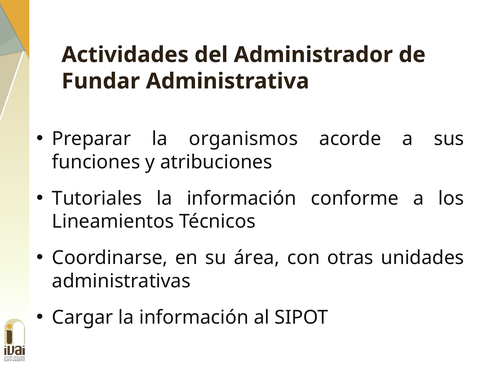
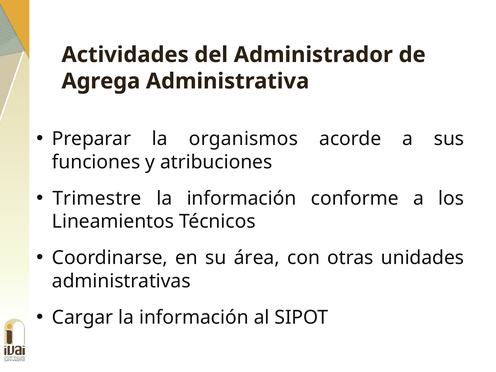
Fundar: Fundar -> Agrega
Tutoriales: Tutoriales -> Trimestre
